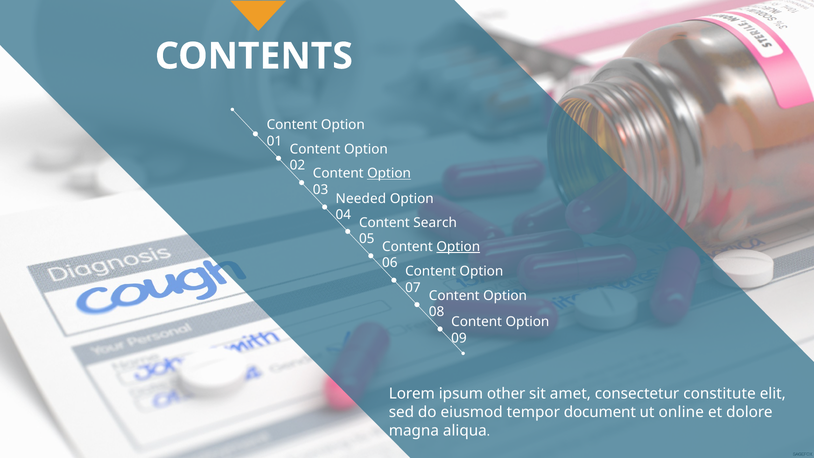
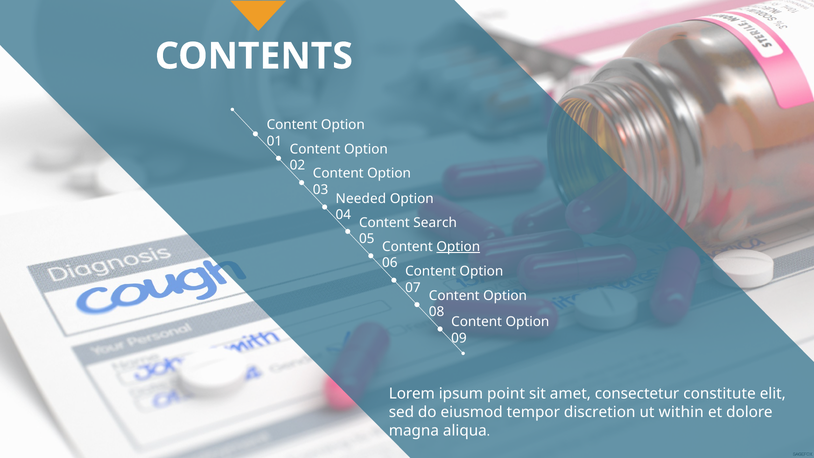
Option at (389, 173) underline: present -> none
other: other -> point
document: document -> discretion
online: online -> within
